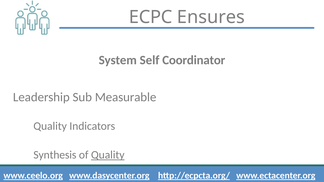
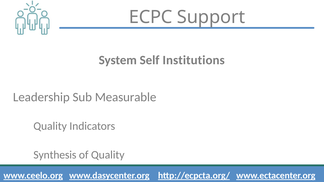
Ensures: Ensures -> Support
Coordinator: Coordinator -> Institutions
Quality at (108, 155) underline: present -> none
